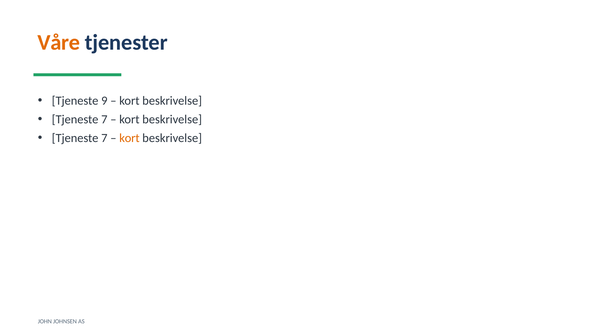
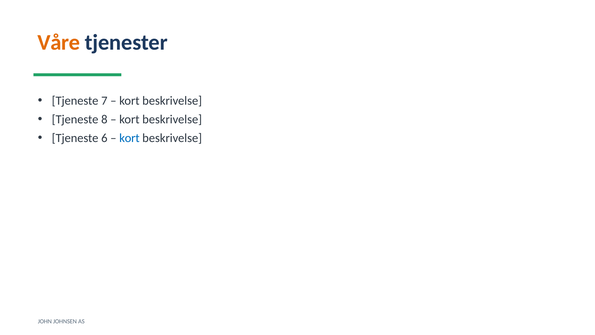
9: 9 -> 7
7 at (104, 119): 7 -> 8
7 at (104, 138): 7 -> 6
kort at (129, 138) colour: orange -> blue
